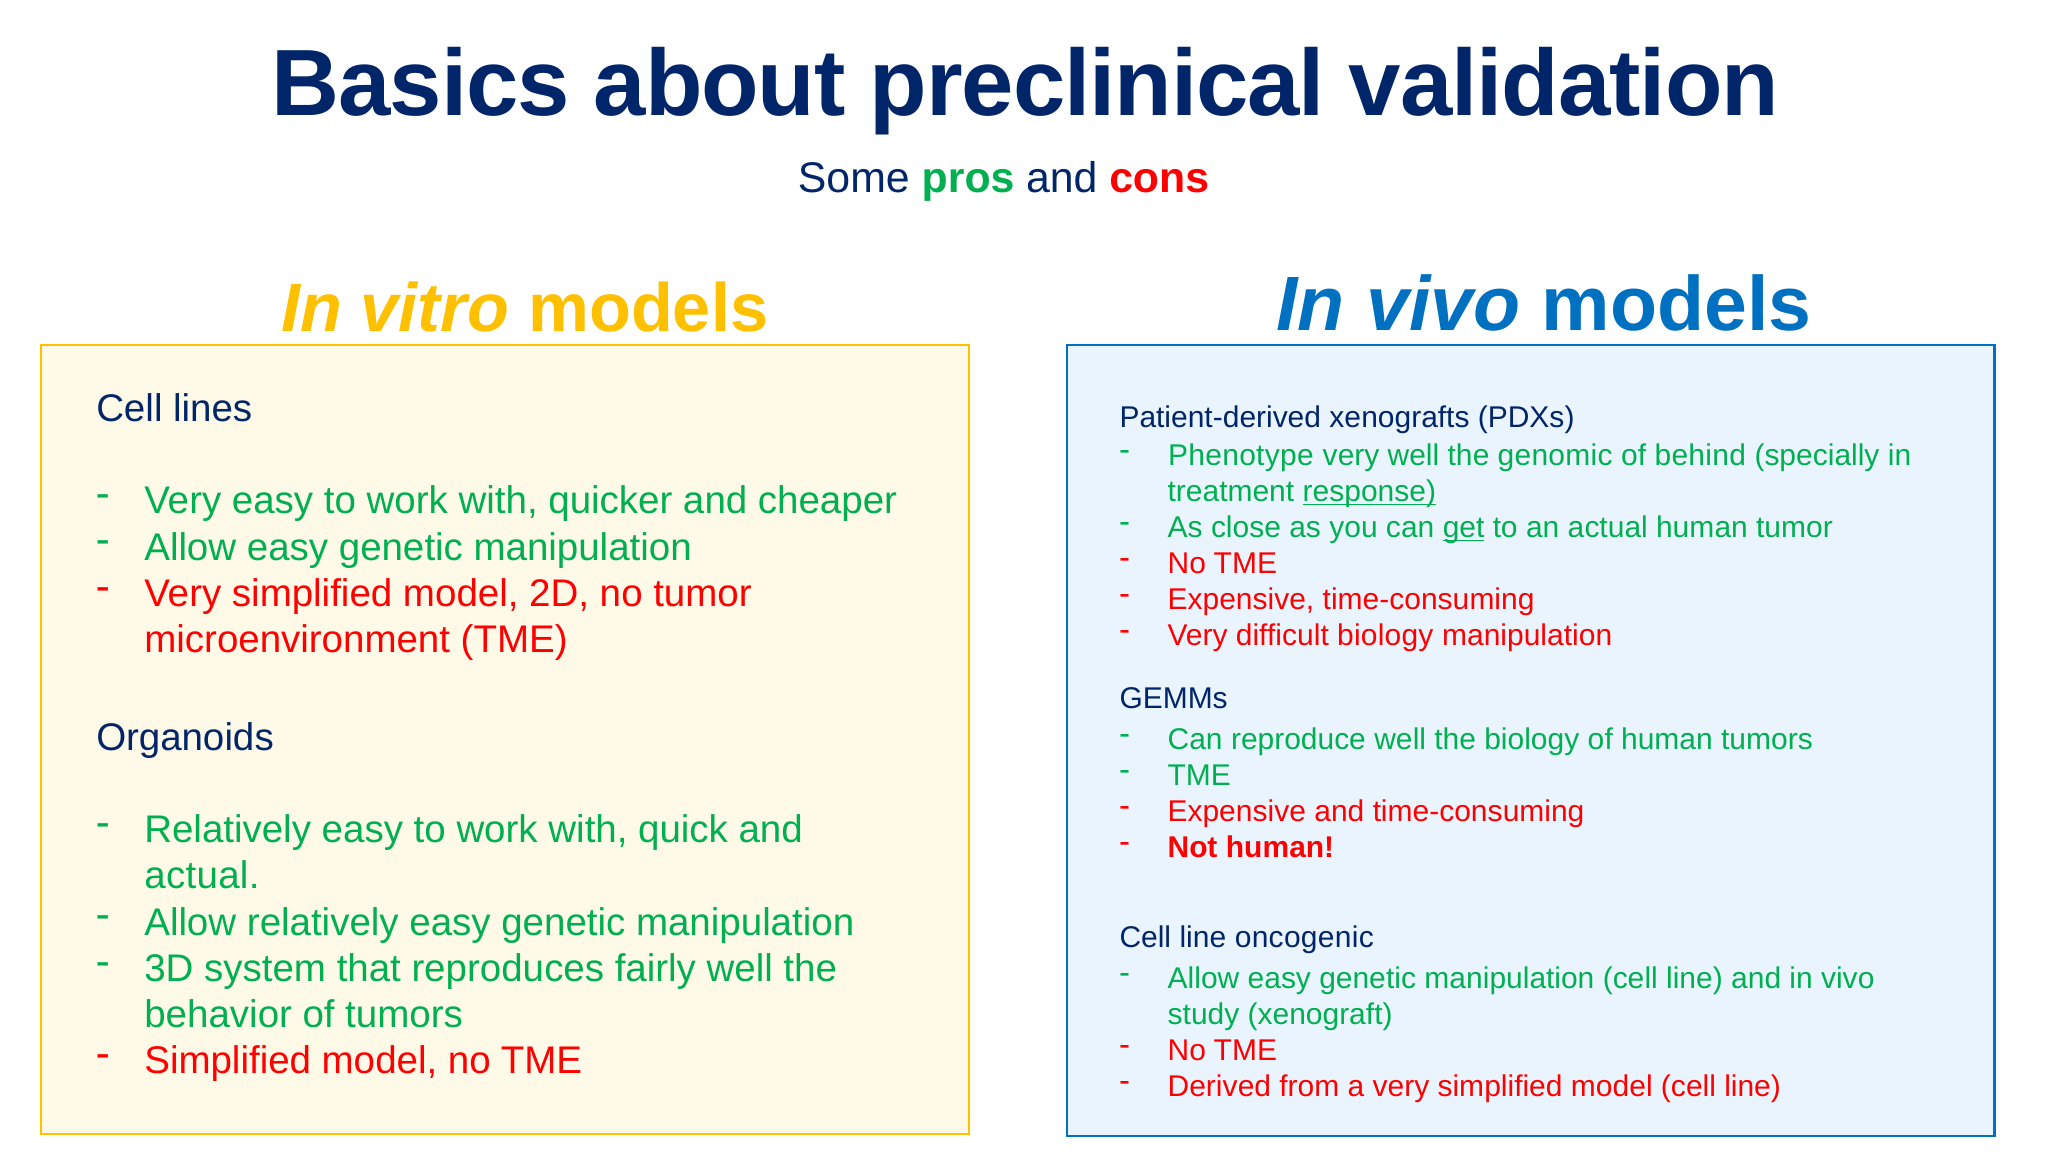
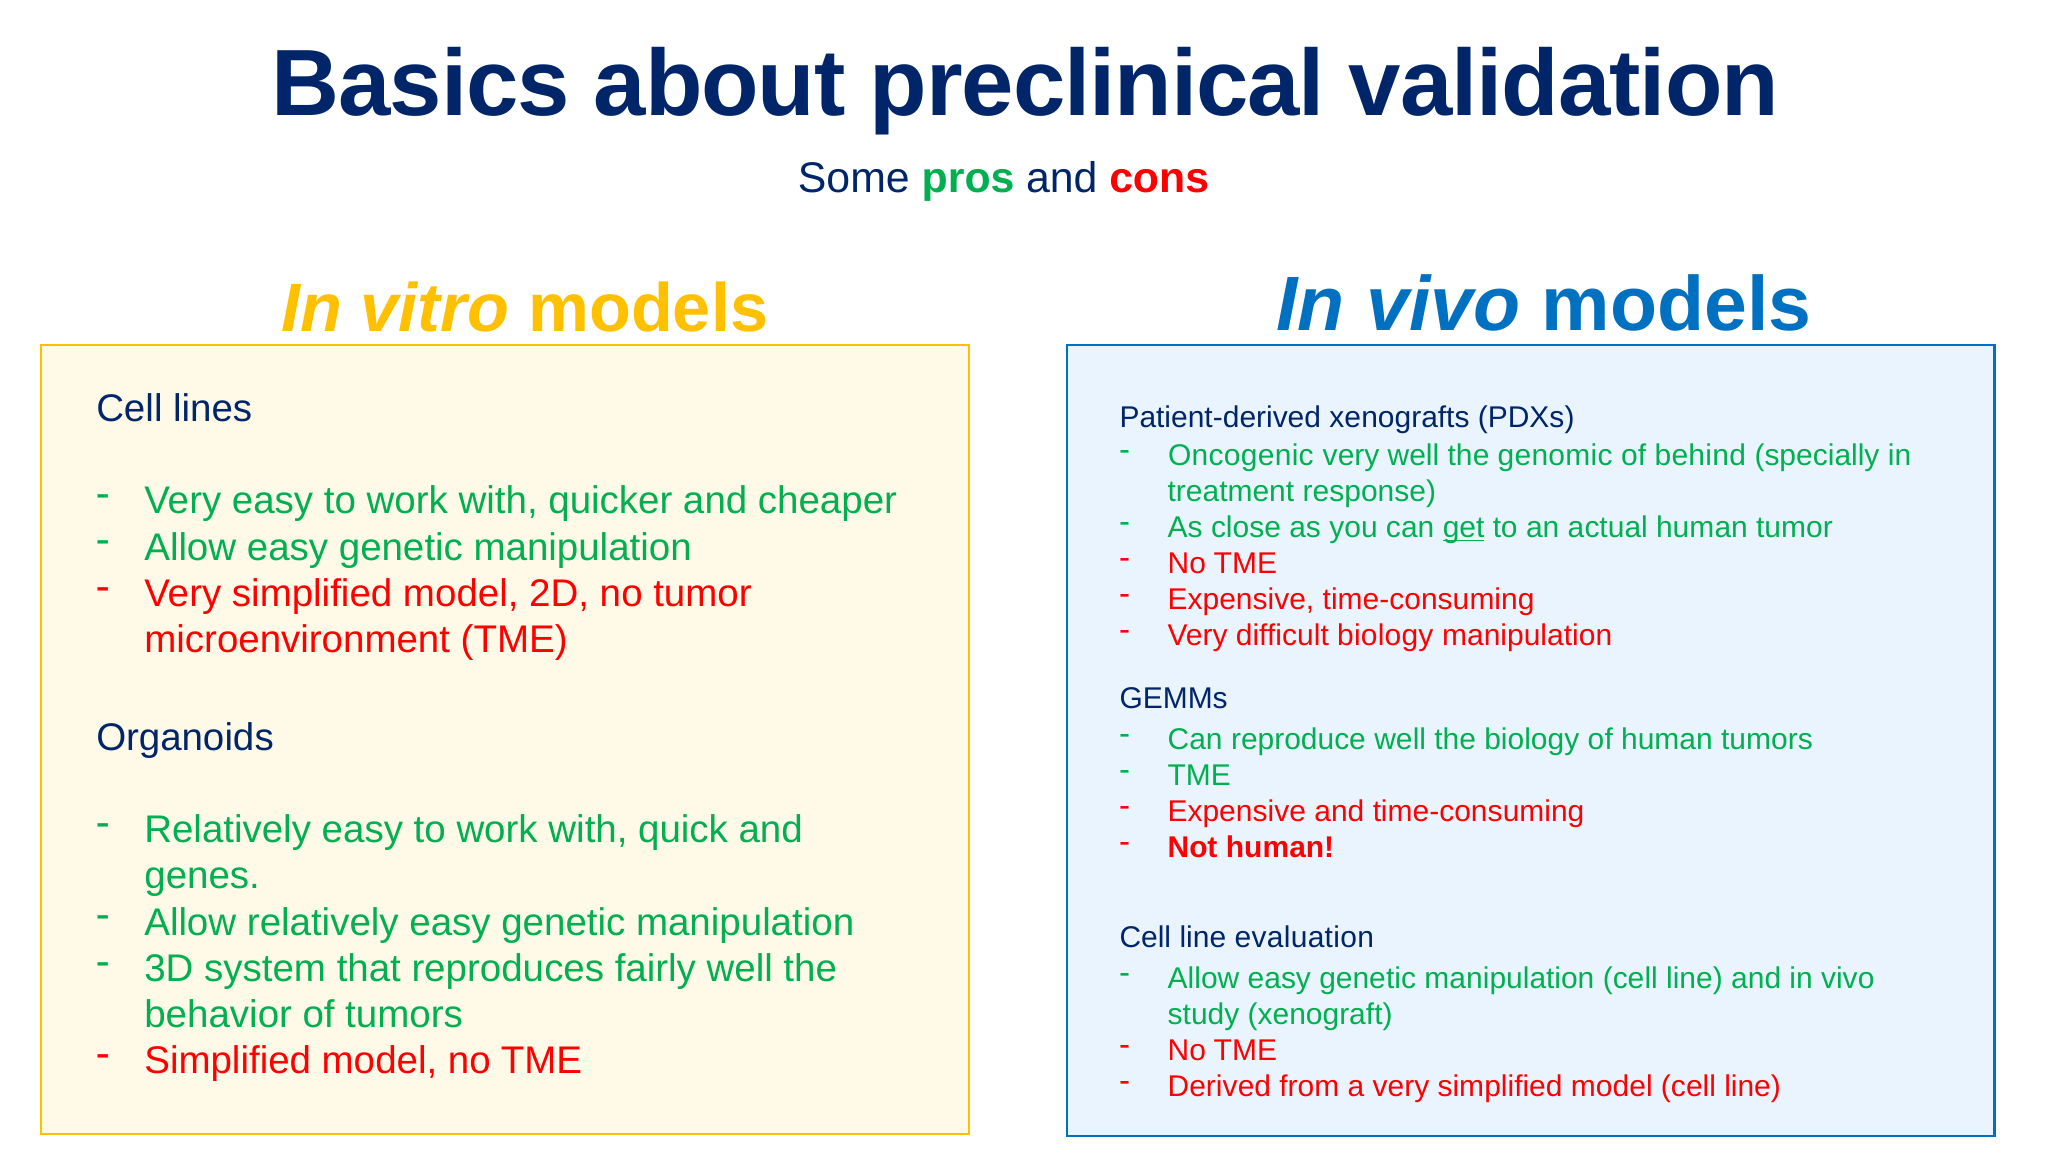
Phenotype: Phenotype -> Oncogenic
response underline: present -> none
actual at (202, 876): actual -> genes
oncogenic: oncogenic -> evaluation
